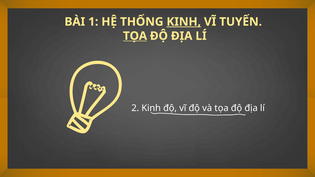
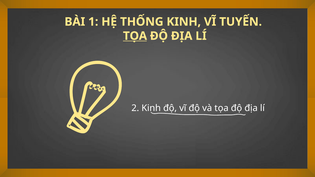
KINH at (184, 22) underline: present -> none
